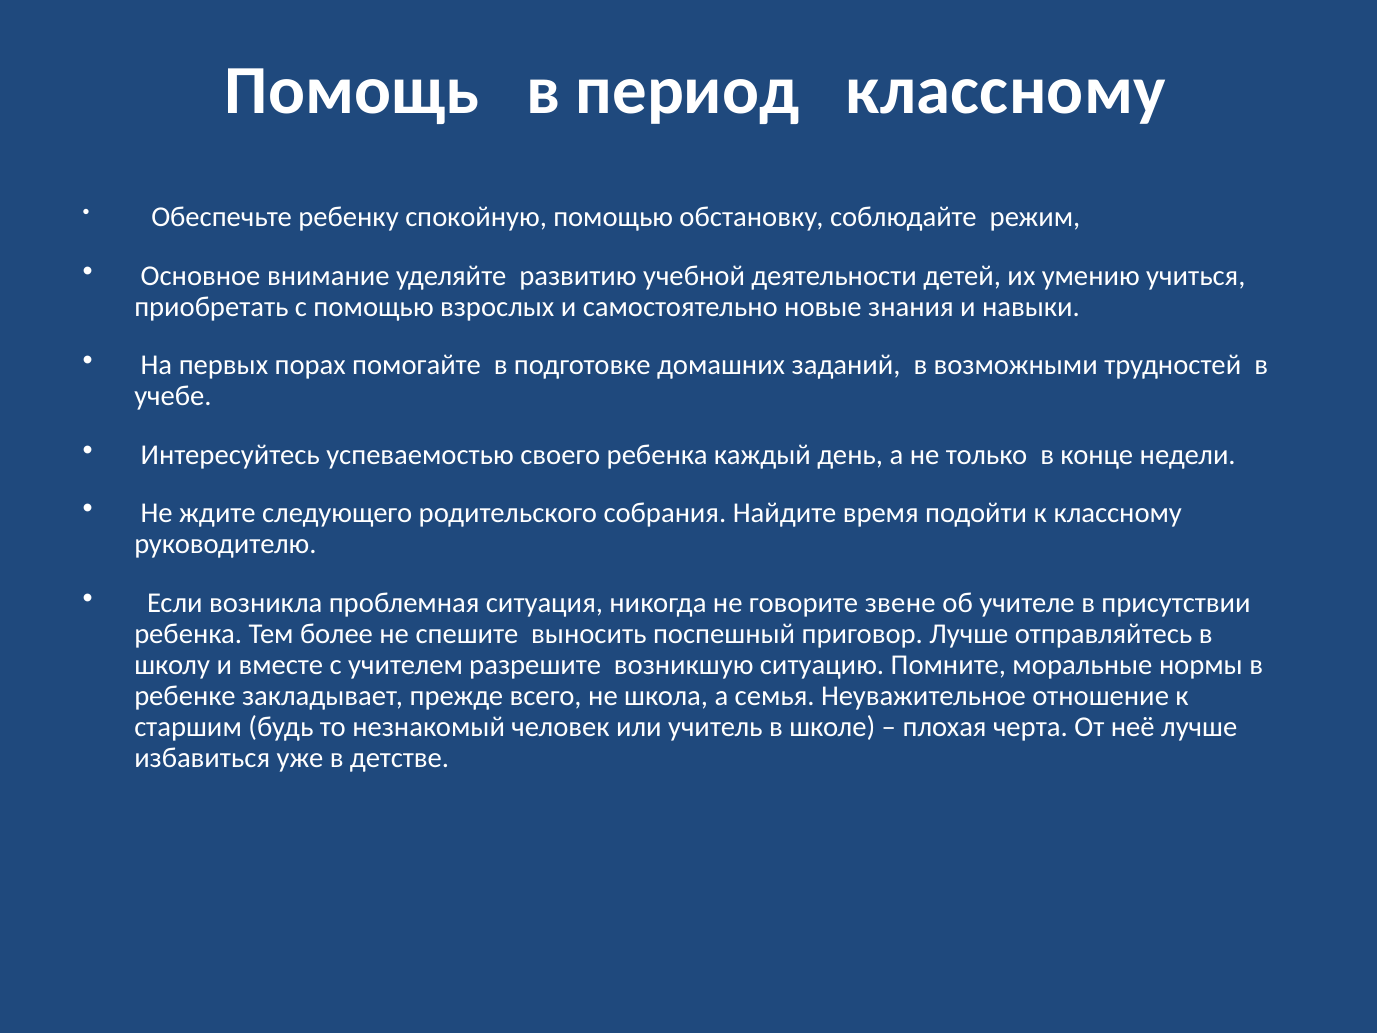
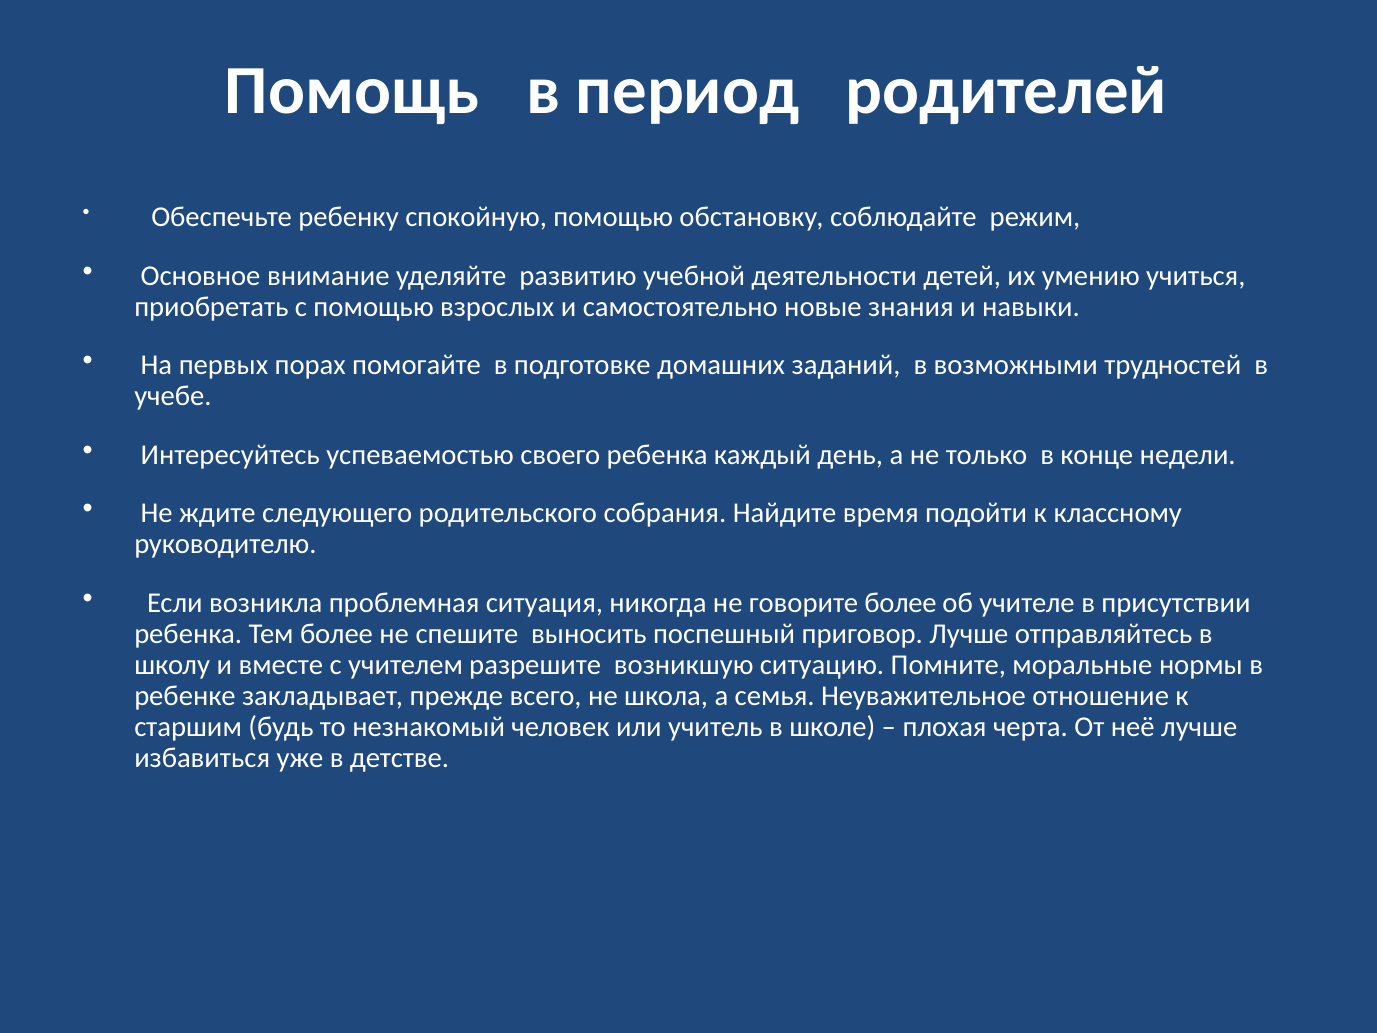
период классному: классному -> родителей
говорите звене: звене -> более
